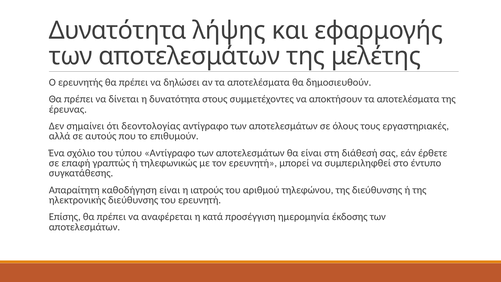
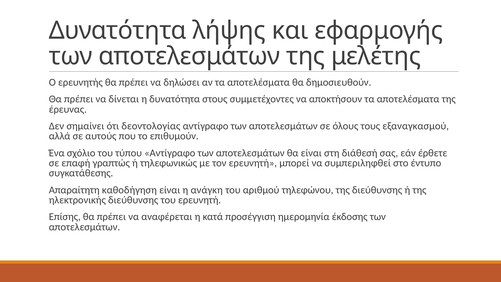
εργαστηριακές: εργαστηριακές -> εξαναγκασμού
ιατρούς: ιατρούς -> ανάγκη
